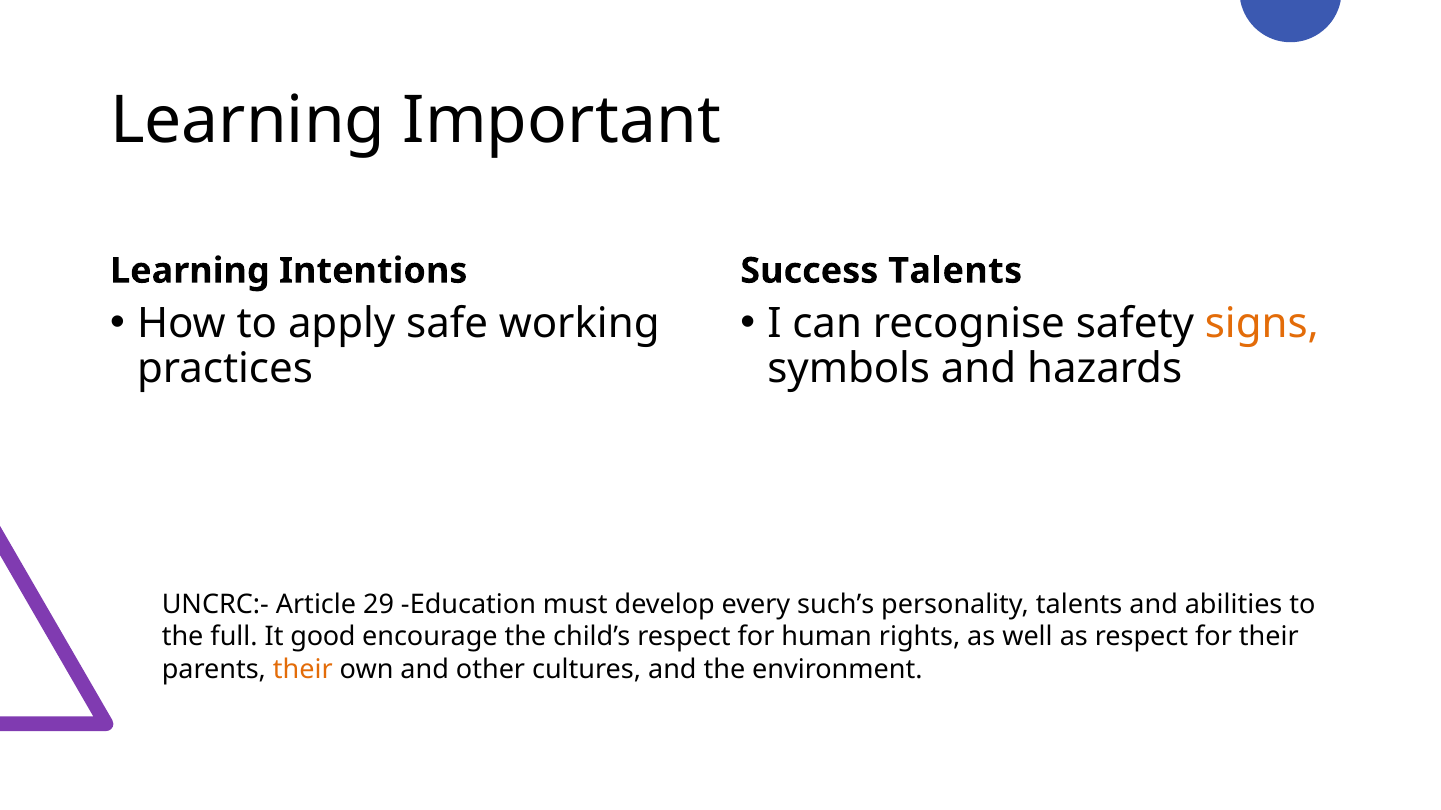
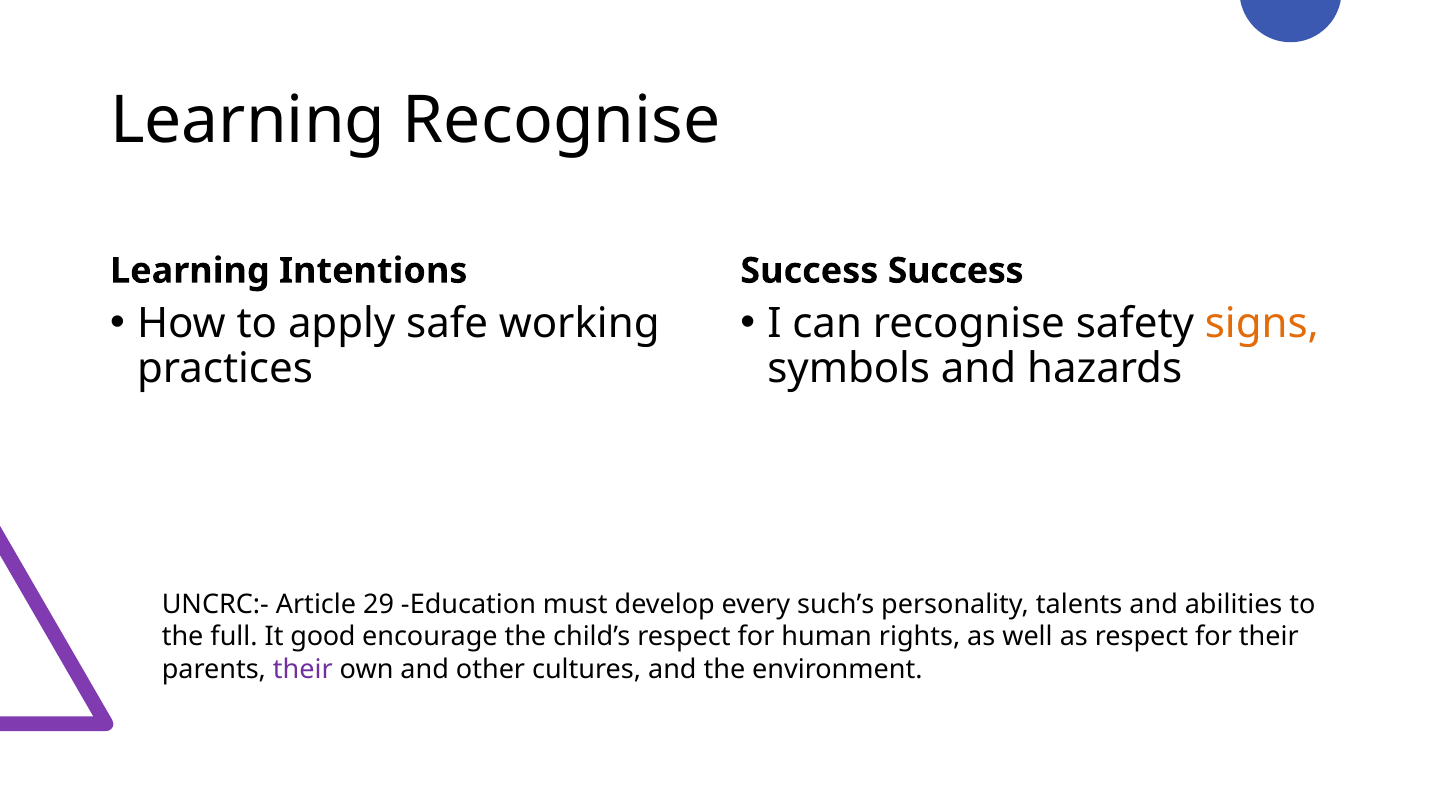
Learning Important: Important -> Recognise
Success Talents: Talents -> Success
their at (303, 670) colour: orange -> purple
